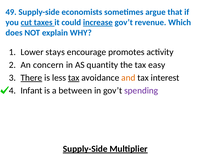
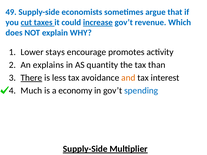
concern: concern -> explains
easy: easy -> than
tax at (74, 78) underline: present -> none
Infant: Infant -> Much
between: between -> economy
spending colour: purple -> blue
